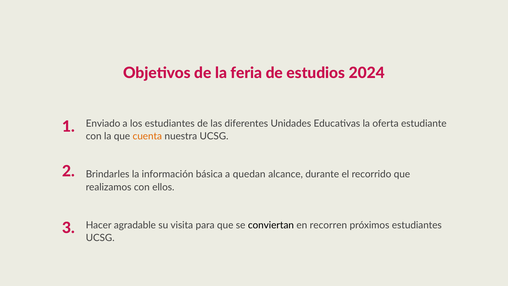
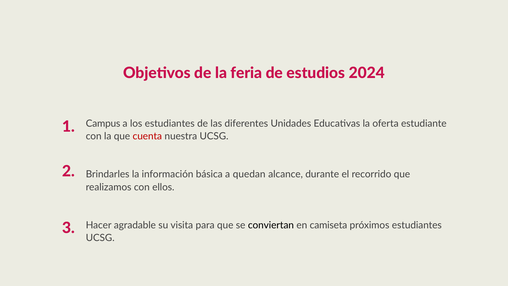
Enviado: Enviado -> Campus
cuenta colour: orange -> red
recorren: recorren -> camiseta
